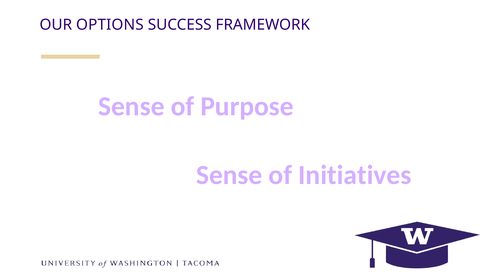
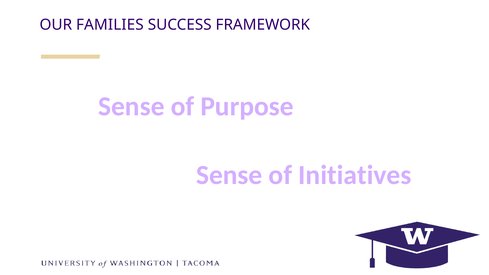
OPTIONS: OPTIONS -> FAMILIES
